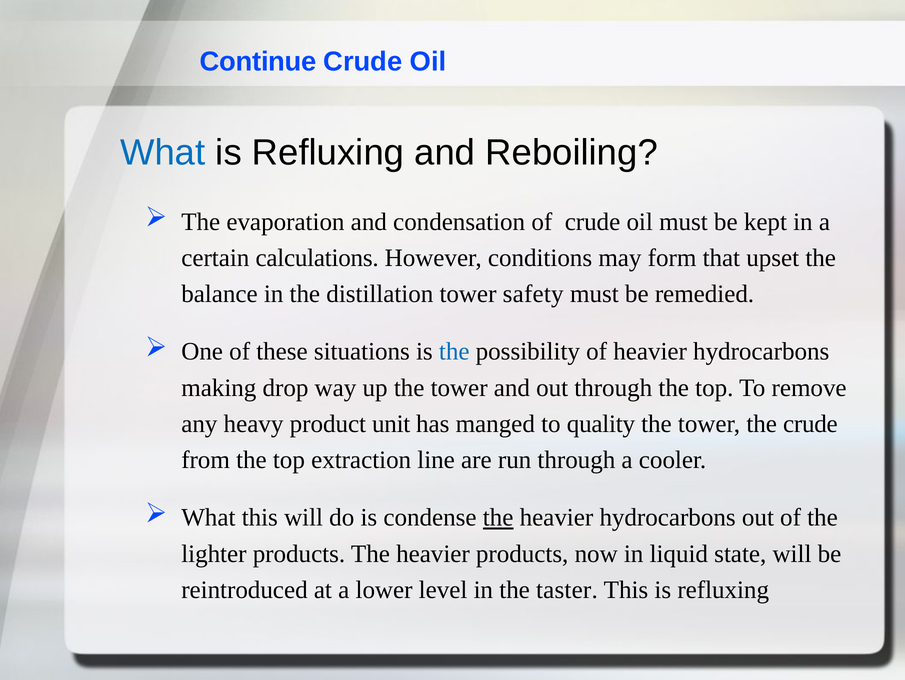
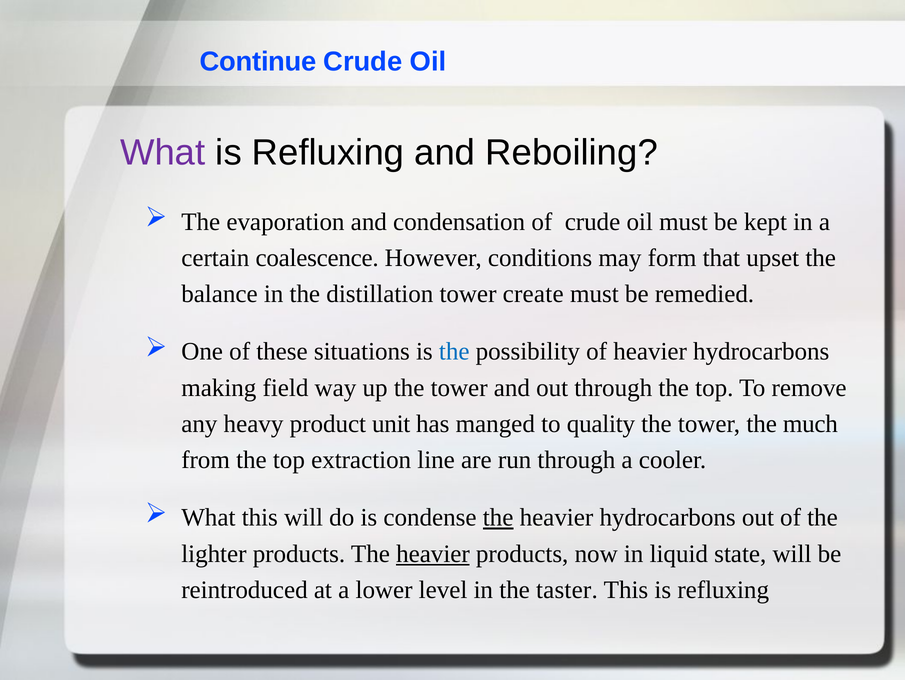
What at (163, 153) colour: blue -> purple
calculations: calculations -> coalescence
safety: safety -> create
drop: drop -> field
the crude: crude -> much
heavier at (433, 553) underline: none -> present
